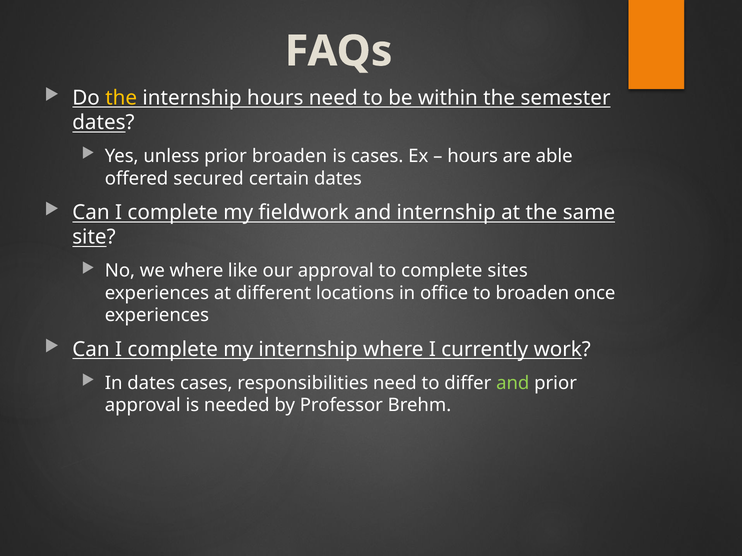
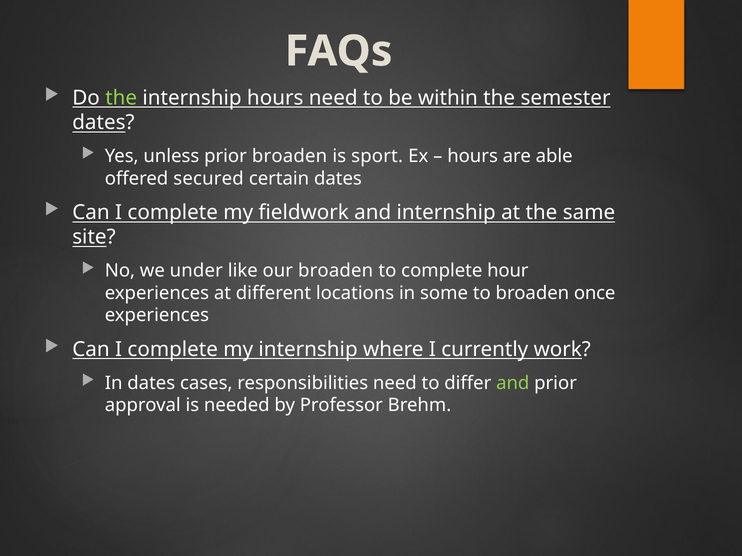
the at (121, 98) colour: yellow -> light green
is cases: cases -> sport
we where: where -> under
our approval: approval -> broaden
sites: sites -> hour
office: office -> some
